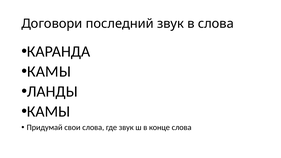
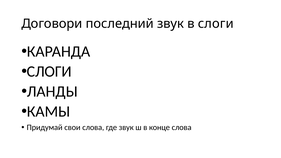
в слова: слова -> слоги
КАМЫ at (49, 72): КАМЫ -> СЛОГИ
